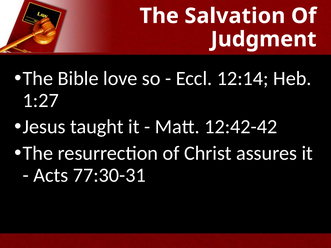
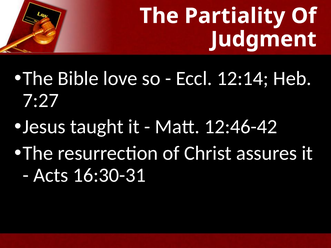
Salvation: Salvation -> Partiality
1:27: 1:27 -> 7:27
12:42-42: 12:42-42 -> 12:46-42
77:30-31: 77:30-31 -> 16:30-31
